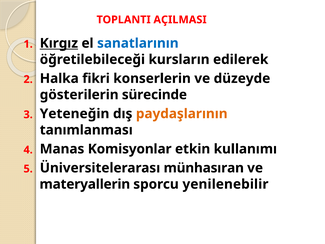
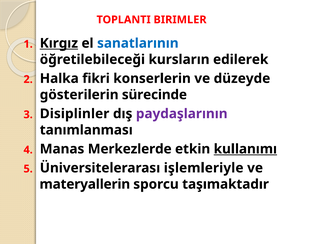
AÇILMASI: AÇILMASI -> BIRIMLER
Yeteneğin: Yeteneğin -> Disiplinler
paydaşlarının colour: orange -> purple
Komisyonlar: Komisyonlar -> Merkezlerde
kullanımı underline: none -> present
münhasıran: münhasıran -> işlemleriyle
yenilenebilir: yenilenebilir -> taşımaktadır
